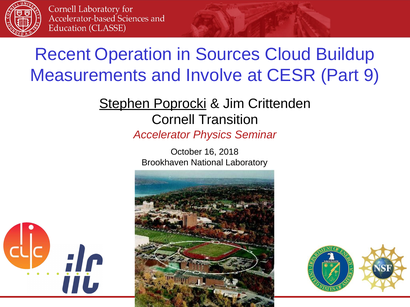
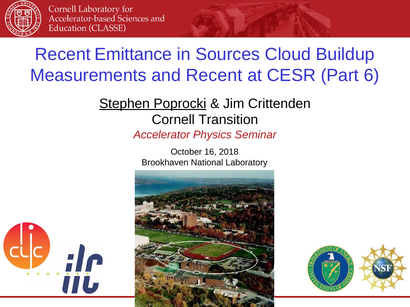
Operation: Operation -> Emittance
and Involve: Involve -> Recent
9: 9 -> 6
